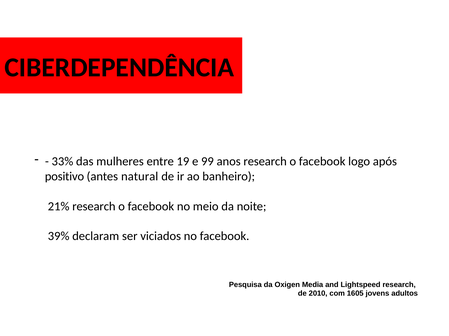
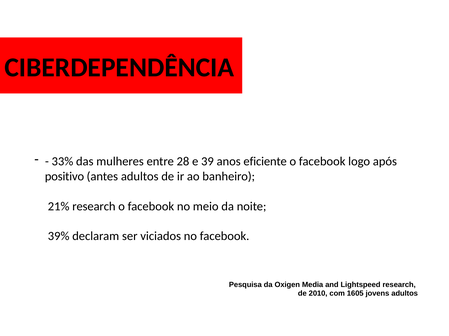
19: 19 -> 28
99: 99 -> 39
anos research: research -> eficiente
antes natural: natural -> adultos
